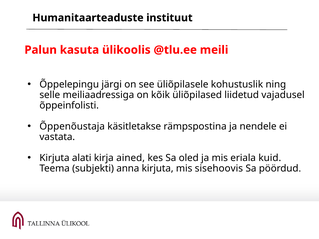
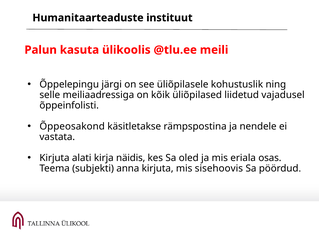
Õppenõustaja: Õppenõustaja -> Õppeosakond
ained: ained -> näidis
kuid: kuid -> osas
